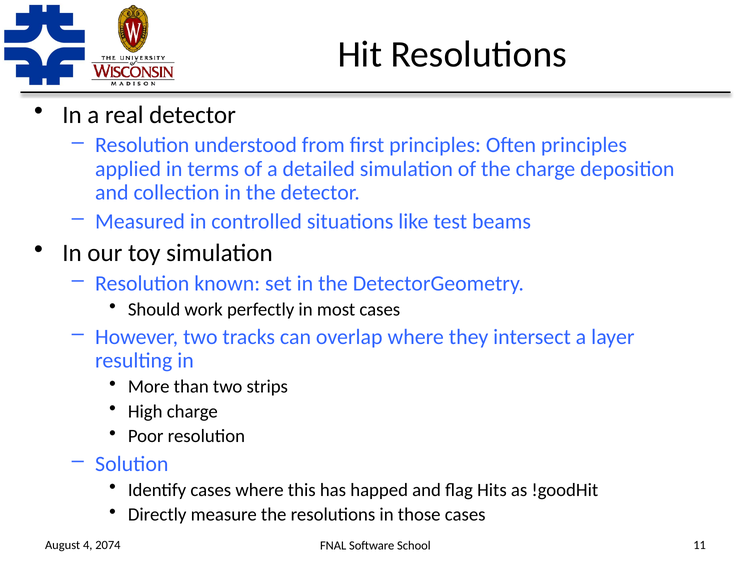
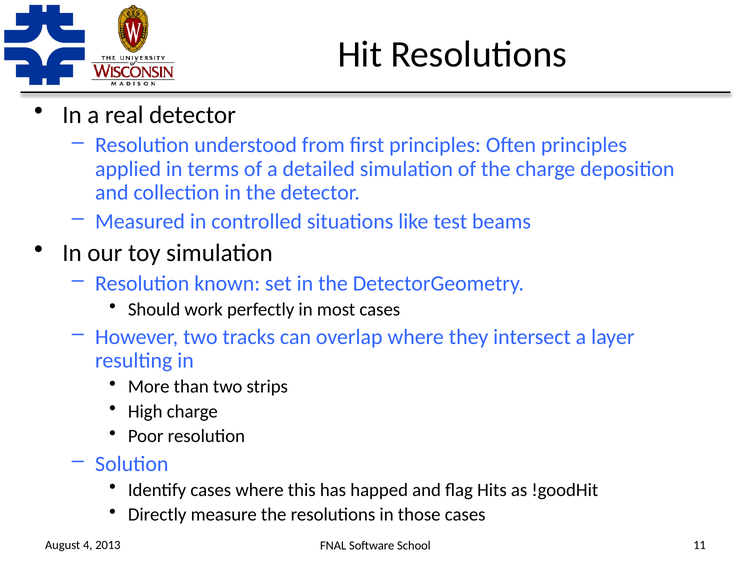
2074: 2074 -> 2013
